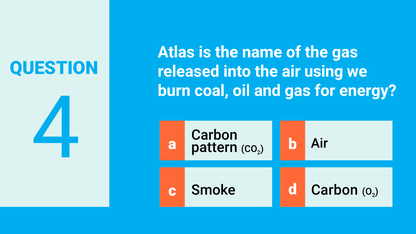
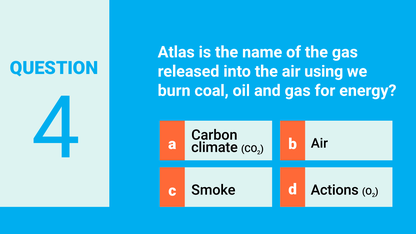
pattern: pattern -> climate
Carbon at (335, 190): Carbon -> Actions
